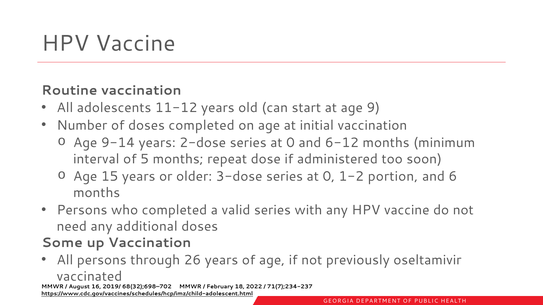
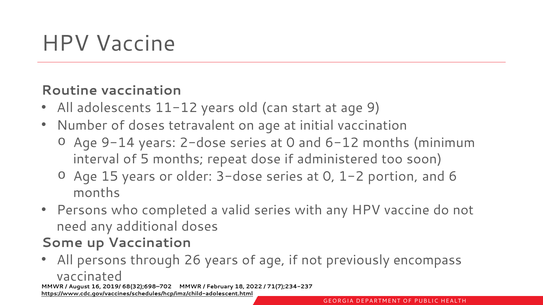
doses completed: completed -> tetravalent
oseltamivir: oseltamivir -> encompass
